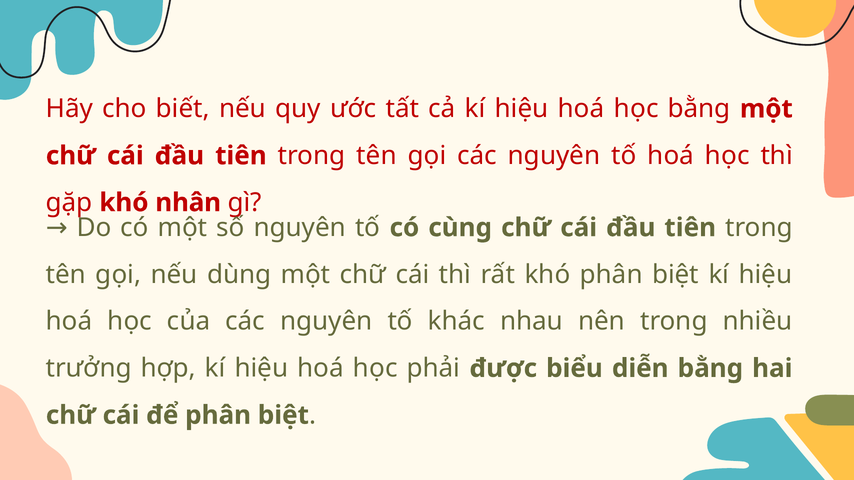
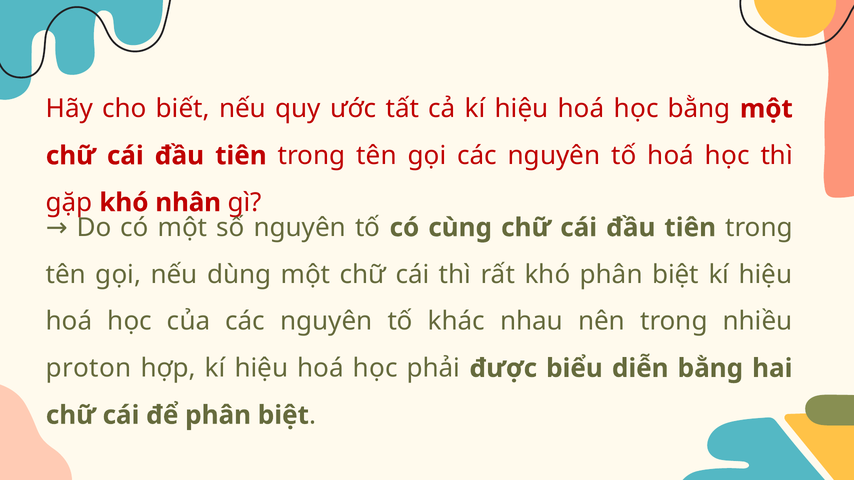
trưởng: trưởng -> proton
